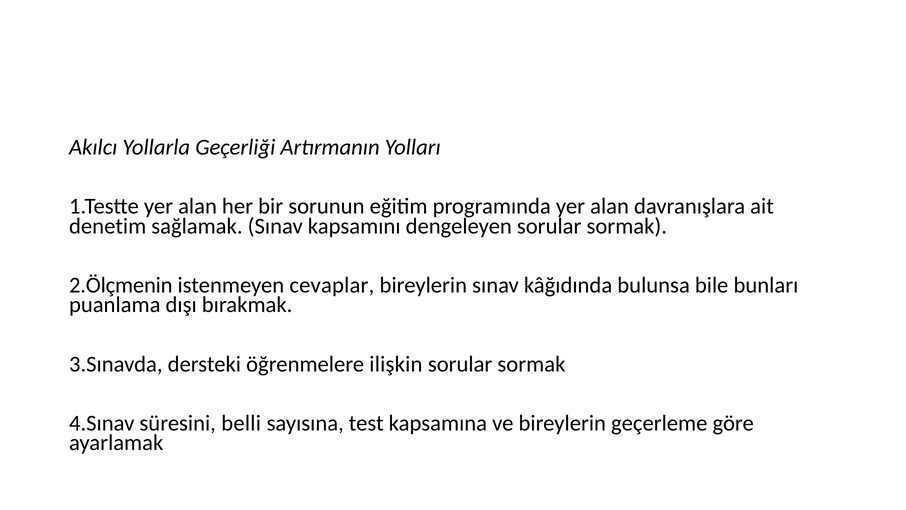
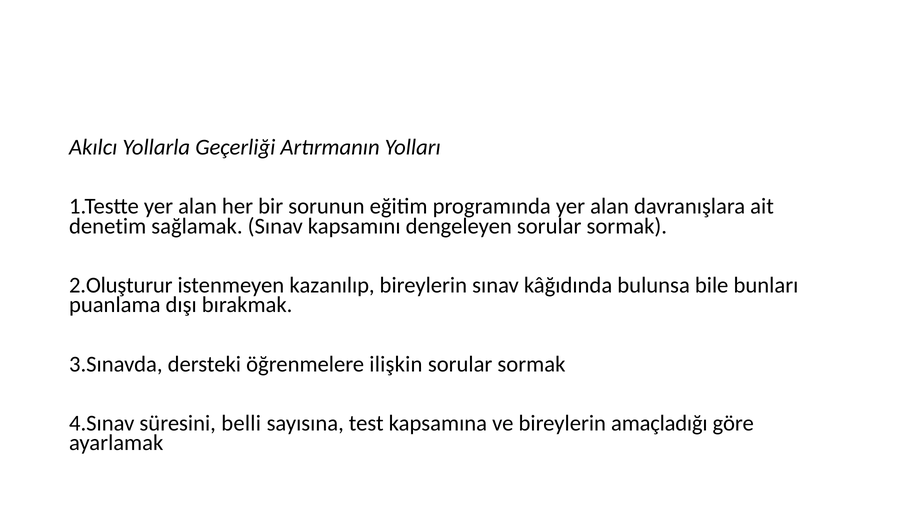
2.Ölçmenin: 2.Ölçmenin -> 2.Oluşturur
cevaplar: cevaplar -> kazanılıp
geçerleme: geçerleme -> amaçladığı
